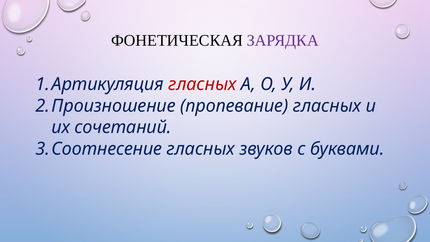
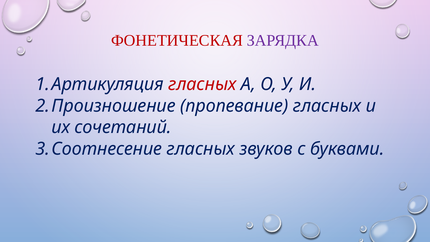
ФОНЕТИЧЕСКАЯ colour: black -> red
